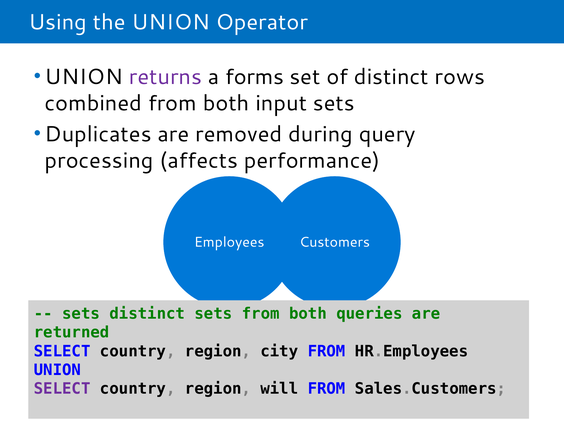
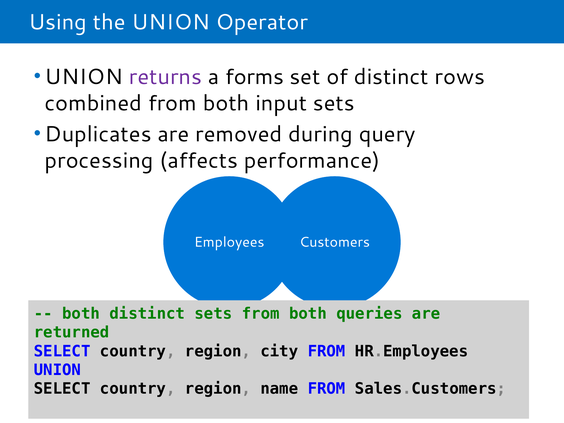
sets at (81, 314): sets -> both
SELECT at (62, 389) colour: purple -> black
will: will -> name
